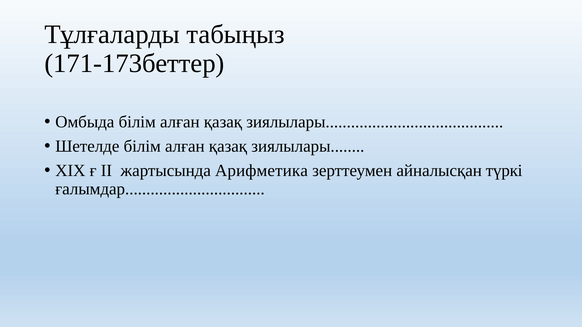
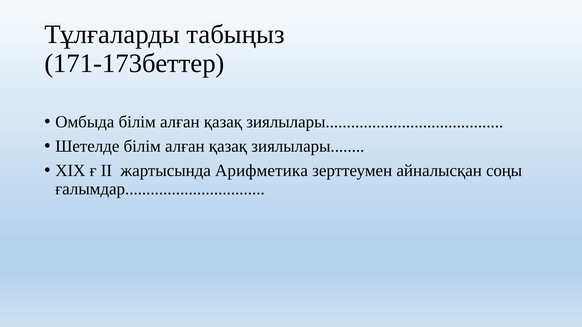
түркі: түркі -> соңы
